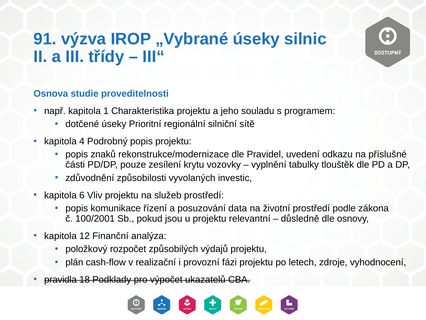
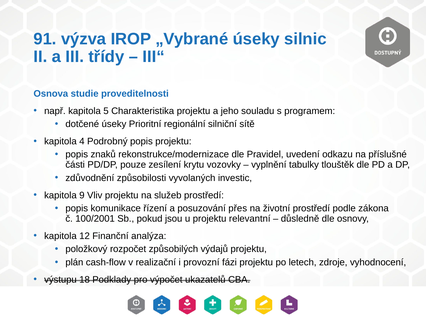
1: 1 -> 5
6: 6 -> 9
data: data -> přes
pravidla: pravidla -> výstupu
